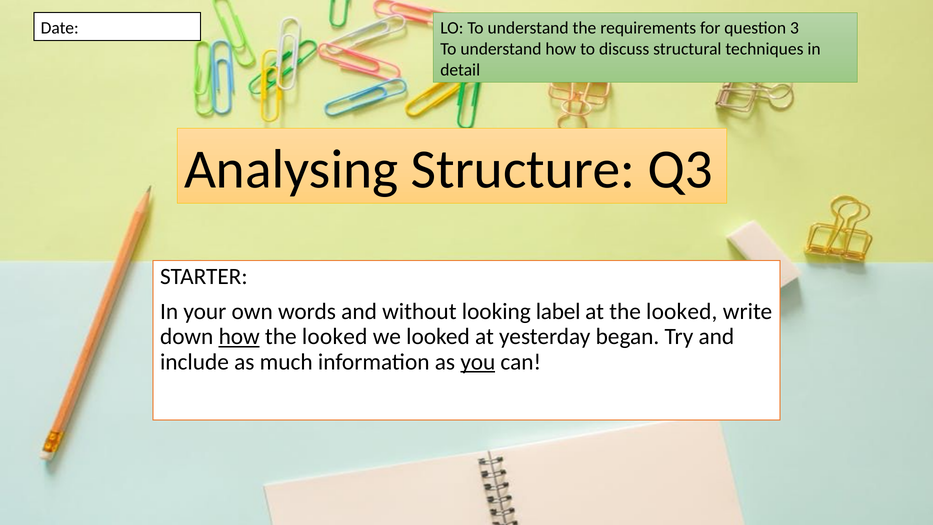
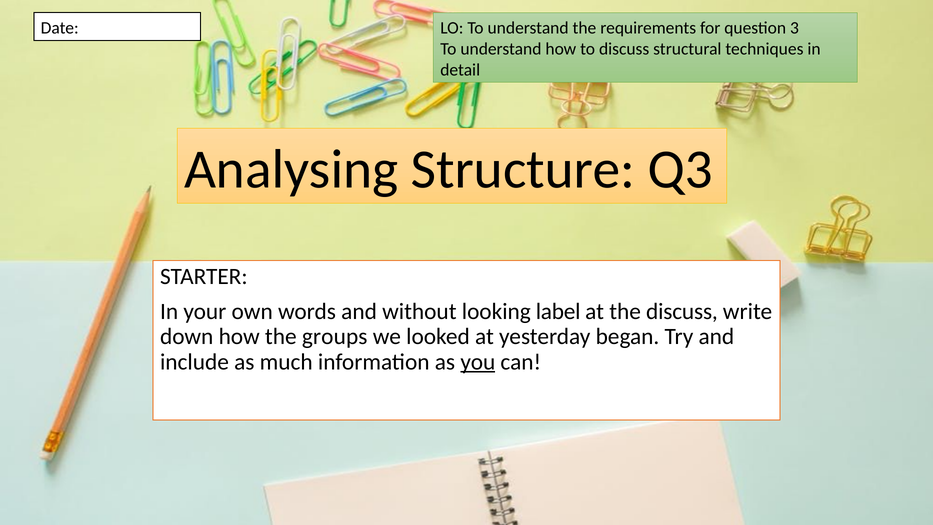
at the looked: looked -> discuss
how at (239, 337) underline: present -> none
looked at (335, 337): looked -> groups
